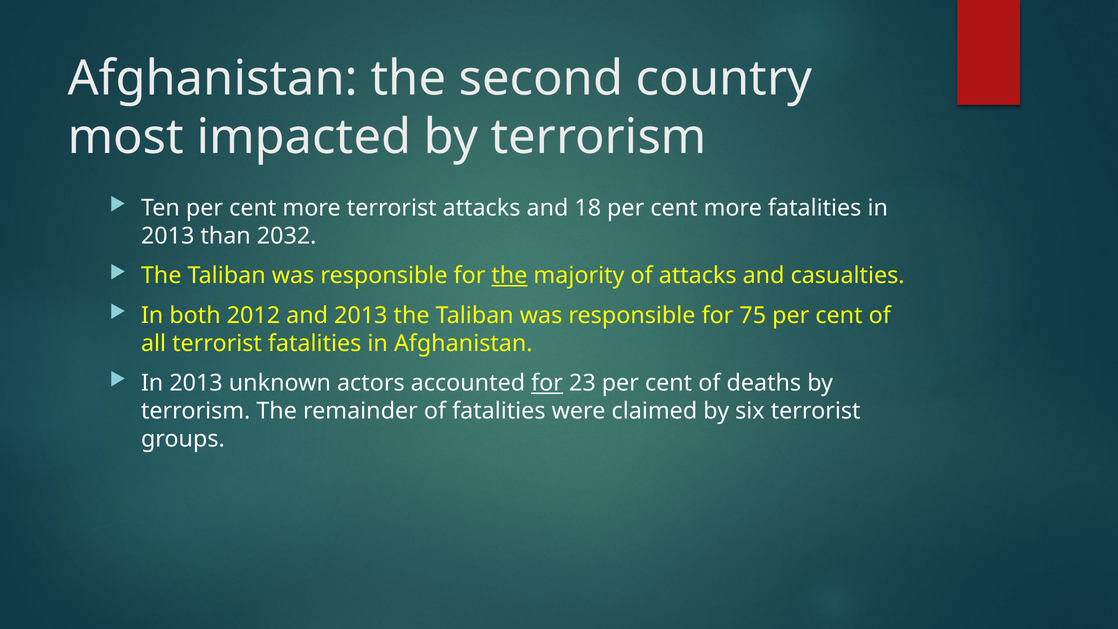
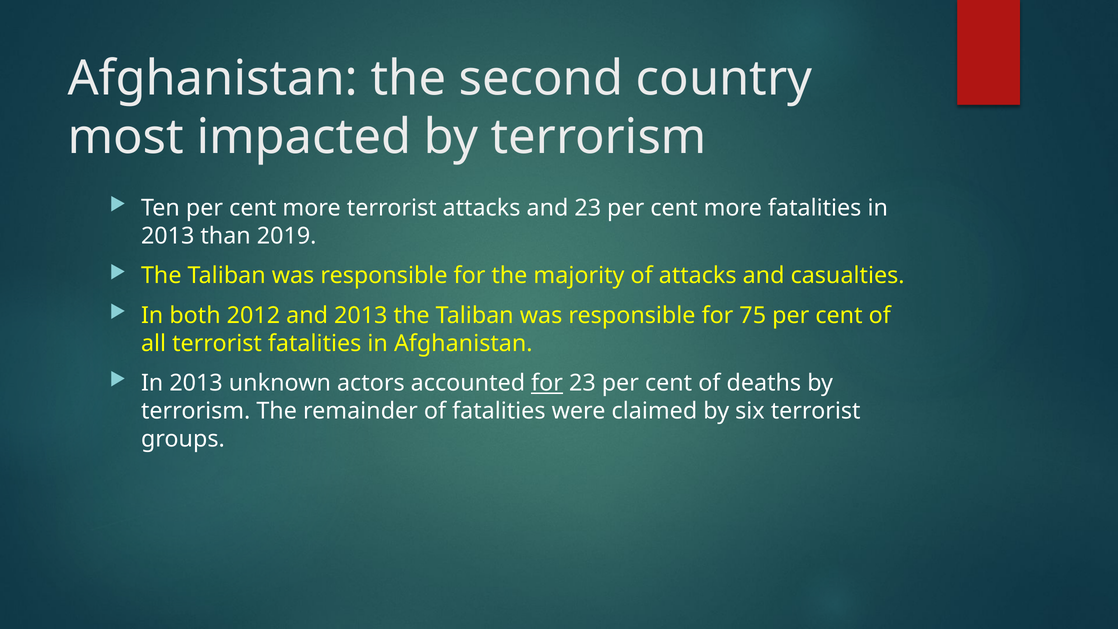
and 18: 18 -> 23
2032: 2032 -> 2019
the at (509, 276) underline: present -> none
